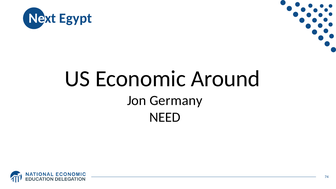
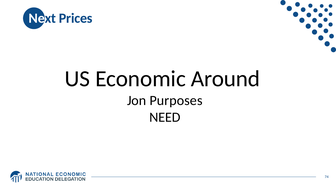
Egypt: Egypt -> Prices
Germany: Germany -> Purposes
